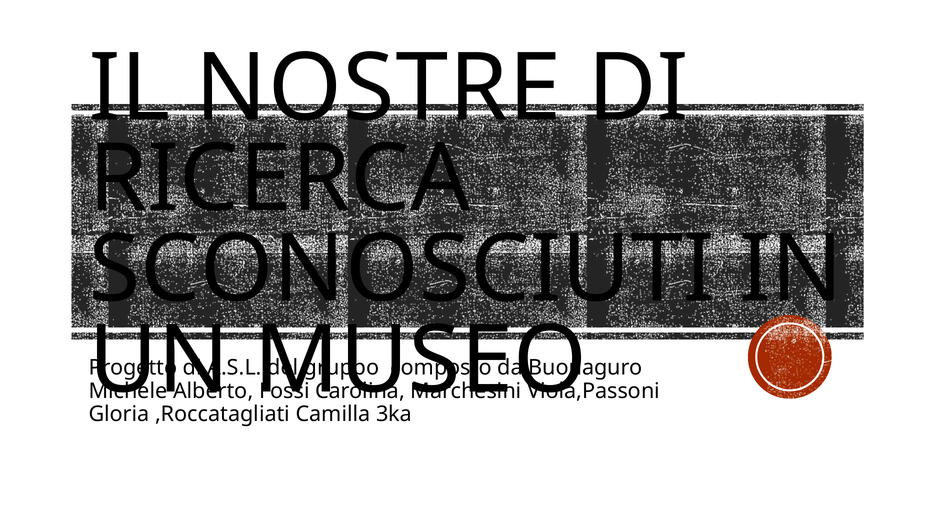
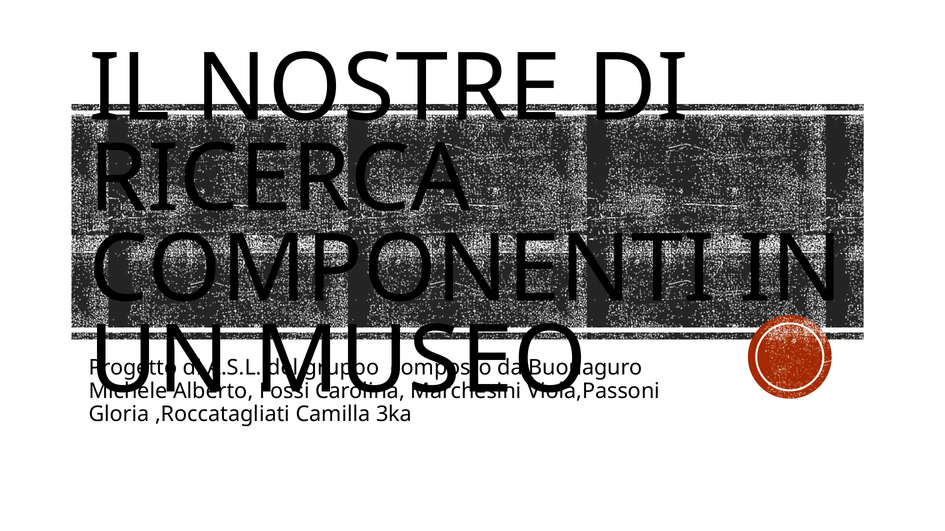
SCONOSCIUTI: SCONOSCIUTI -> COMPONENTI
